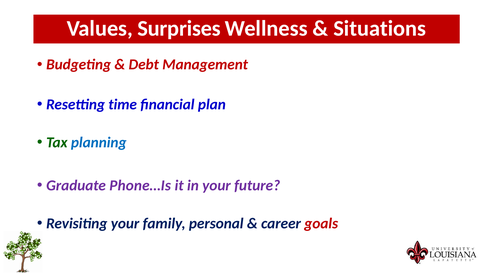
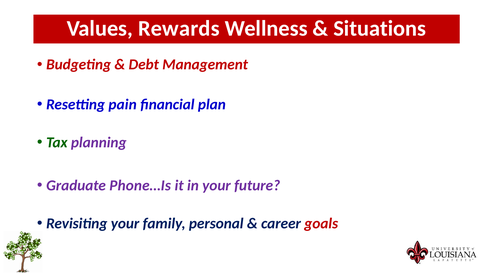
Surprises: Surprises -> Rewards
time: time -> pain
planning colour: blue -> purple
